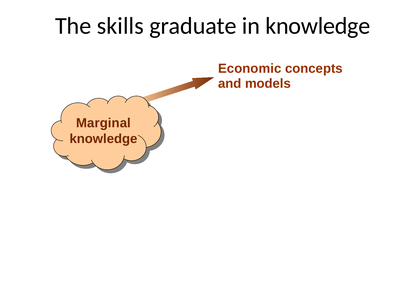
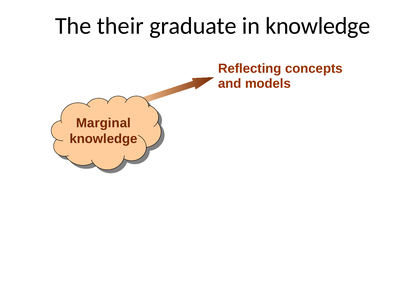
skills: skills -> their
Economic: Economic -> Reflecting
